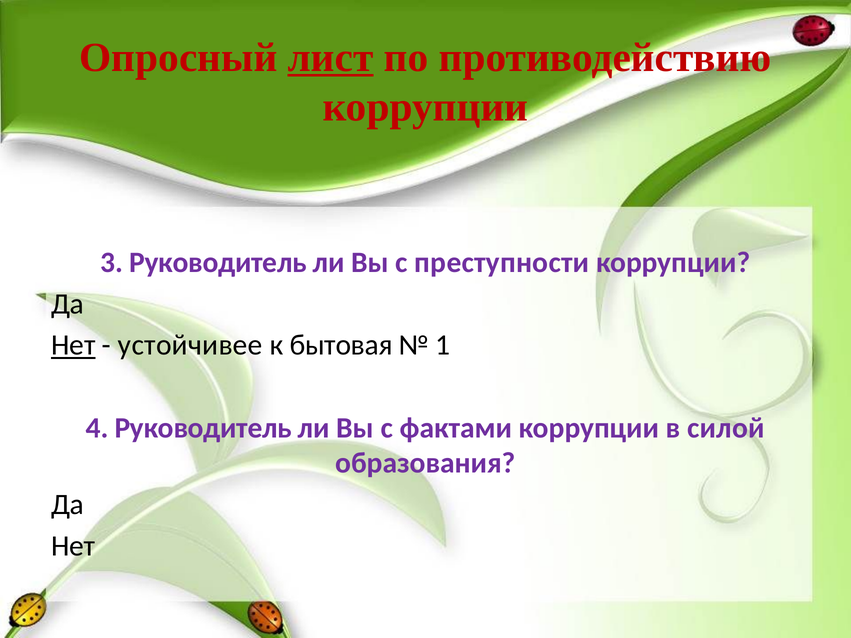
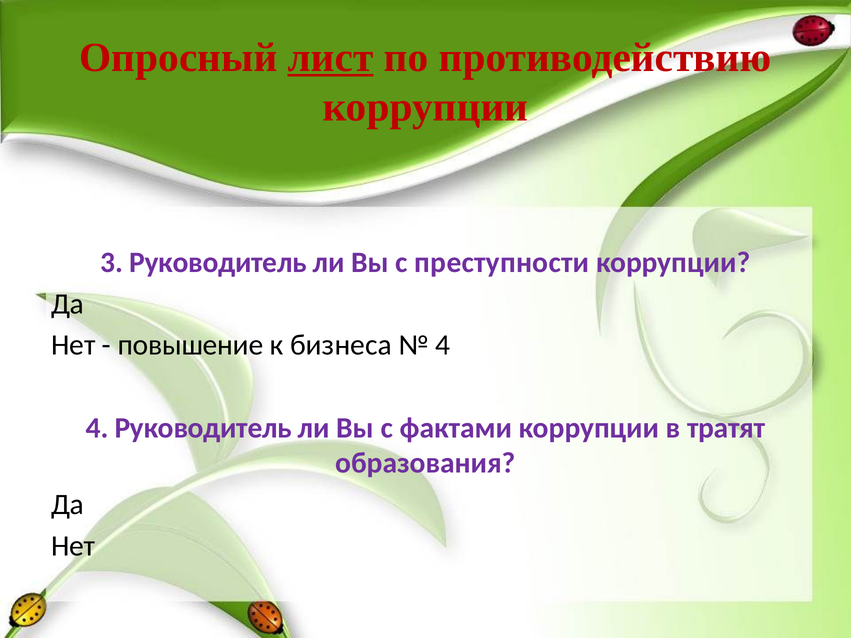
Нет at (73, 345) underline: present -> none
устойчивее: устойчивее -> повышение
бытовая: бытовая -> бизнеса
1 at (443, 345): 1 -> 4
силой: силой -> тратят
